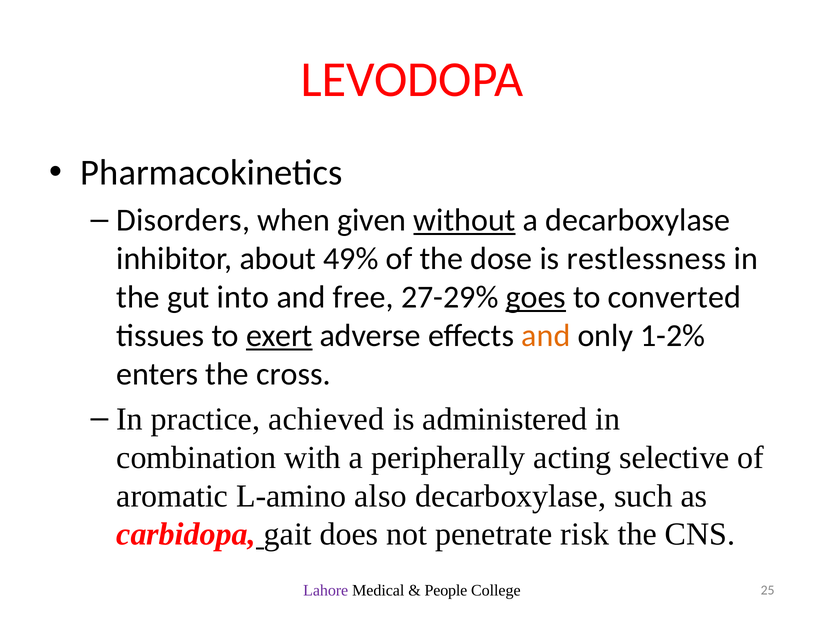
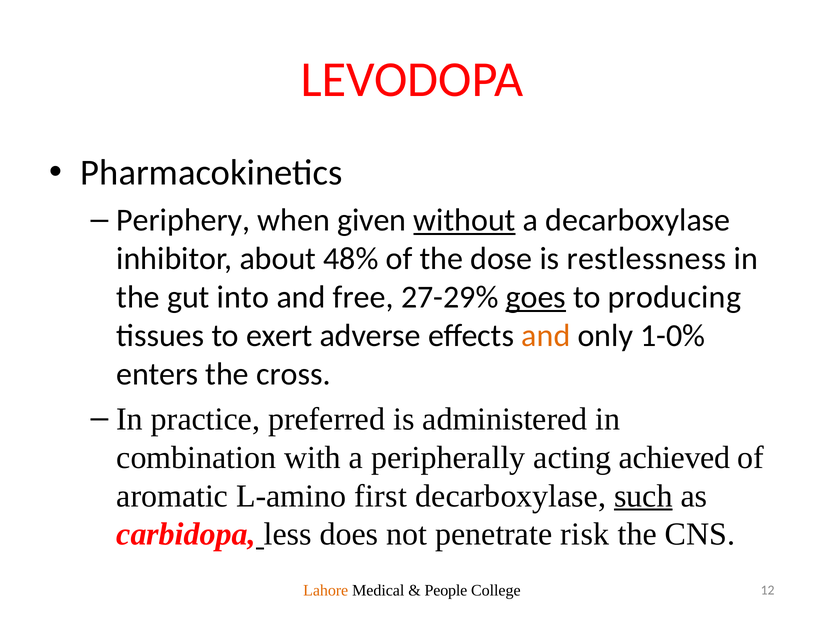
Disorders: Disorders -> Periphery
49%: 49% -> 48%
converted: converted -> producing
exert underline: present -> none
1-2%: 1-2% -> 1-0%
achieved: achieved -> preferred
selective: selective -> achieved
also: also -> first
such underline: none -> present
gait: gait -> less
Lahore colour: purple -> orange
25: 25 -> 12
